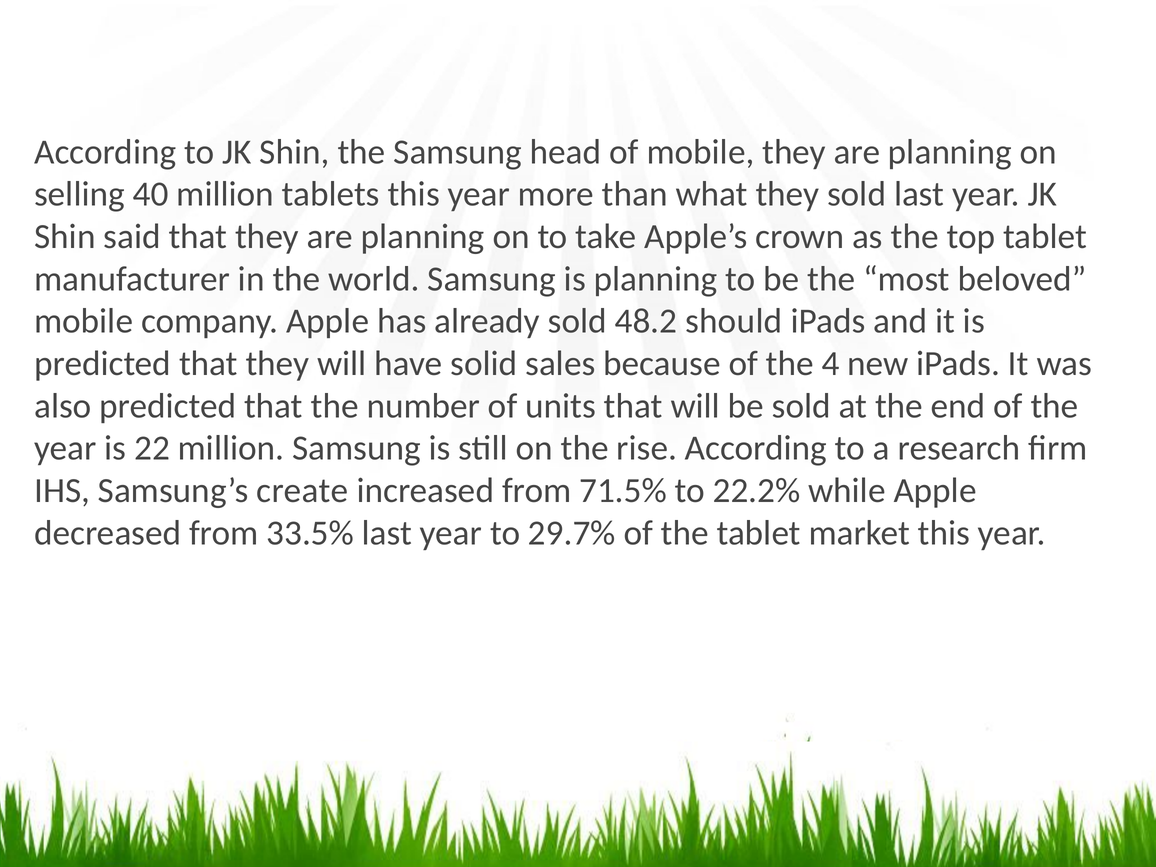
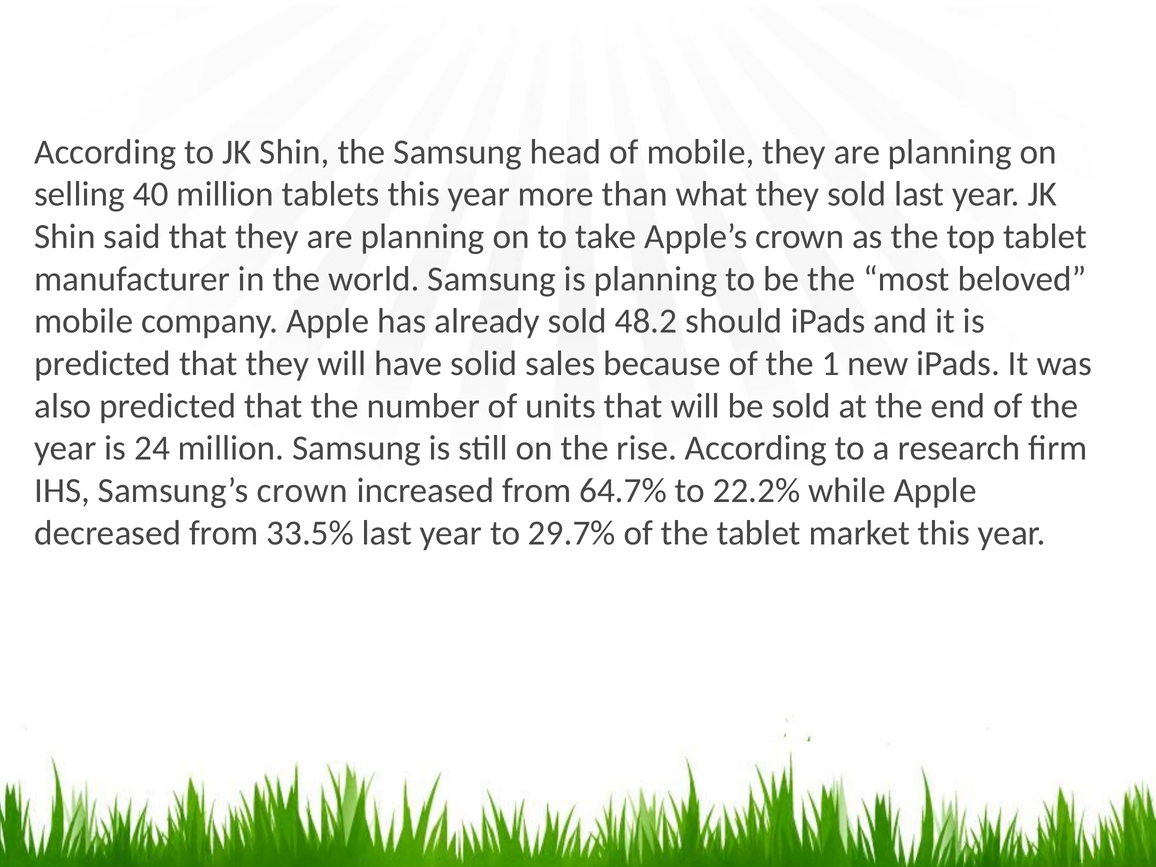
4: 4 -> 1
22: 22 -> 24
Samsung’s create: create -> crown
71.5%: 71.5% -> 64.7%
